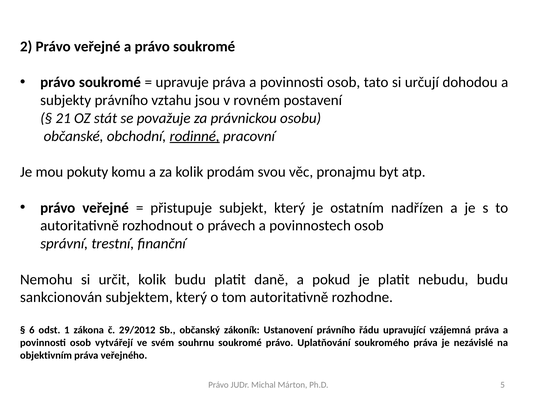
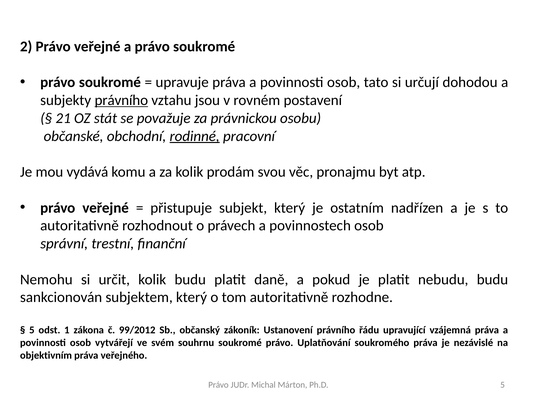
právního at (121, 100) underline: none -> present
pokuty: pokuty -> vydává
6 at (32, 330): 6 -> 5
29/2012: 29/2012 -> 99/2012
